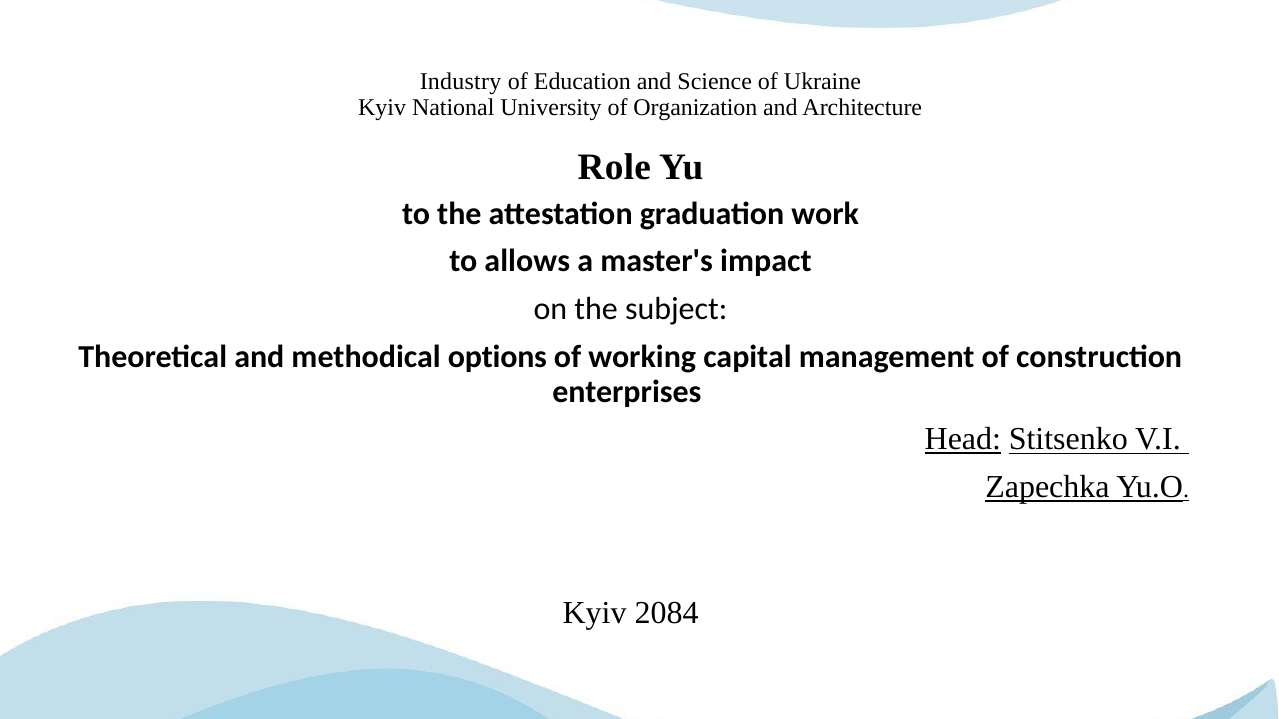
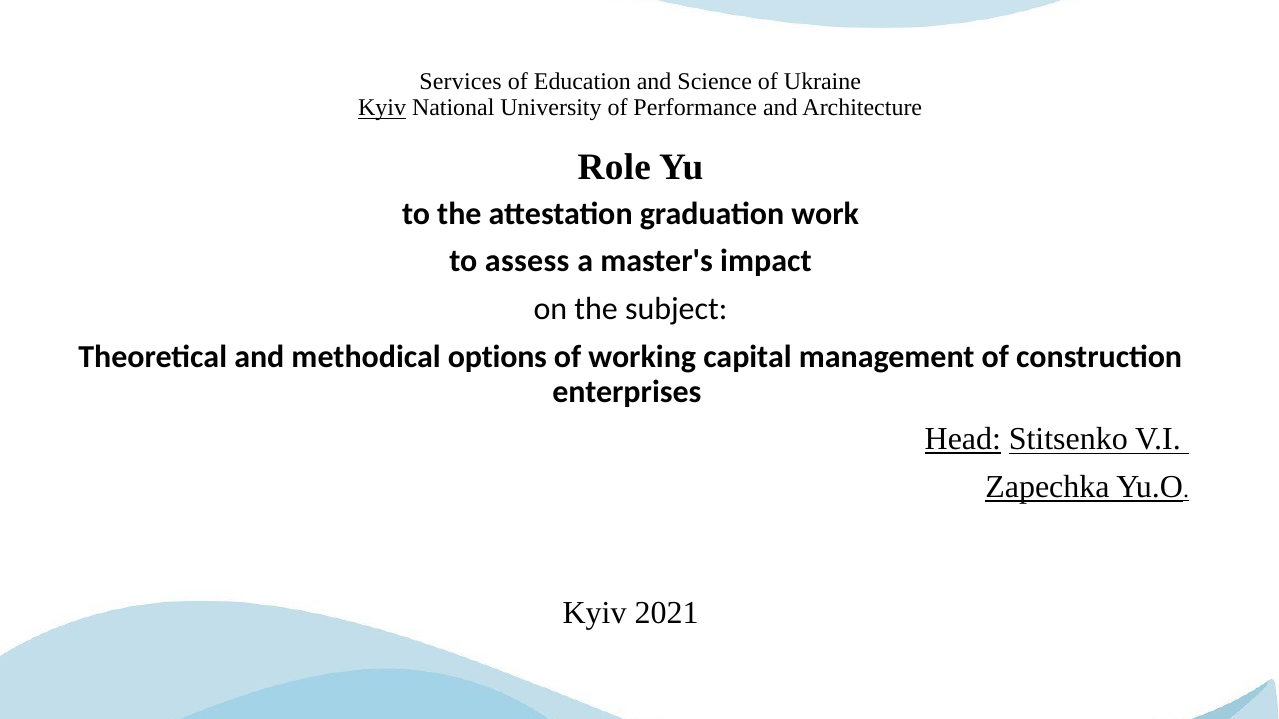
Industry: Industry -> Services
Kyiv at (382, 108) underline: none -> present
Organization: Organization -> Performance
allows: allows -> assess
2084: 2084 -> 2021
